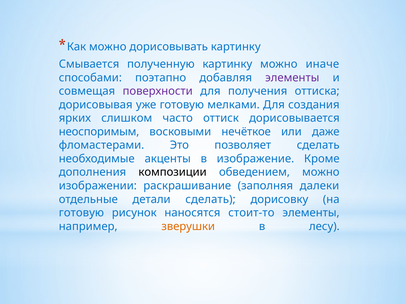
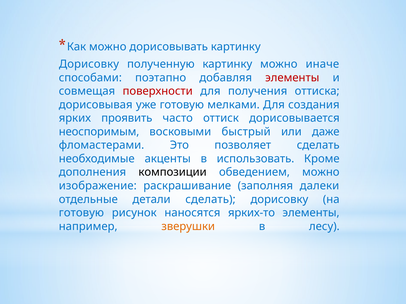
Смывается at (89, 64): Смывается -> Дорисовку
элементы at (292, 78) colour: purple -> red
поверхности colour: purple -> red
слишком: слишком -> проявить
нечёткое: нечёткое -> быстрый
изображение: изображение -> использовать
изображении: изображении -> изображение
стоит-то: стоит-то -> ярких-то
